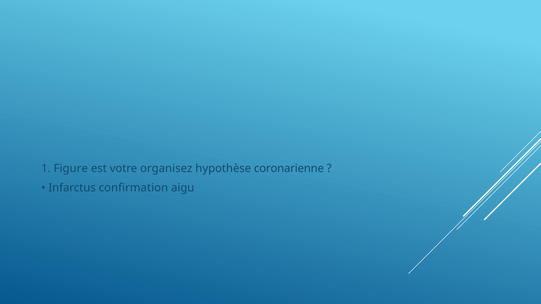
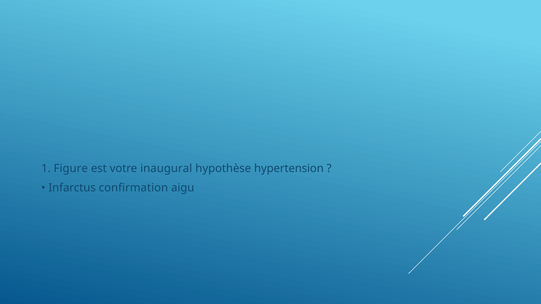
organisez: organisez -> inaugural
coronarienne: coronarienne -> hypertension
